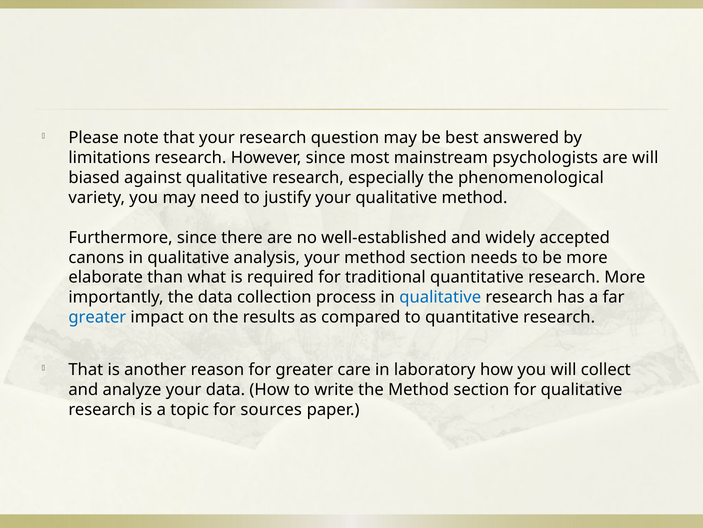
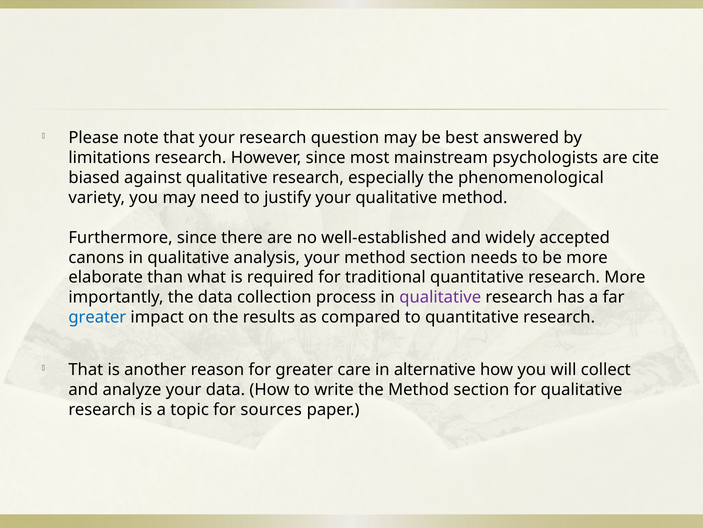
are will: will -> cite
qualitative at (440, 297) colour: blue -> purple
laboratory: laboratory -> alternative
